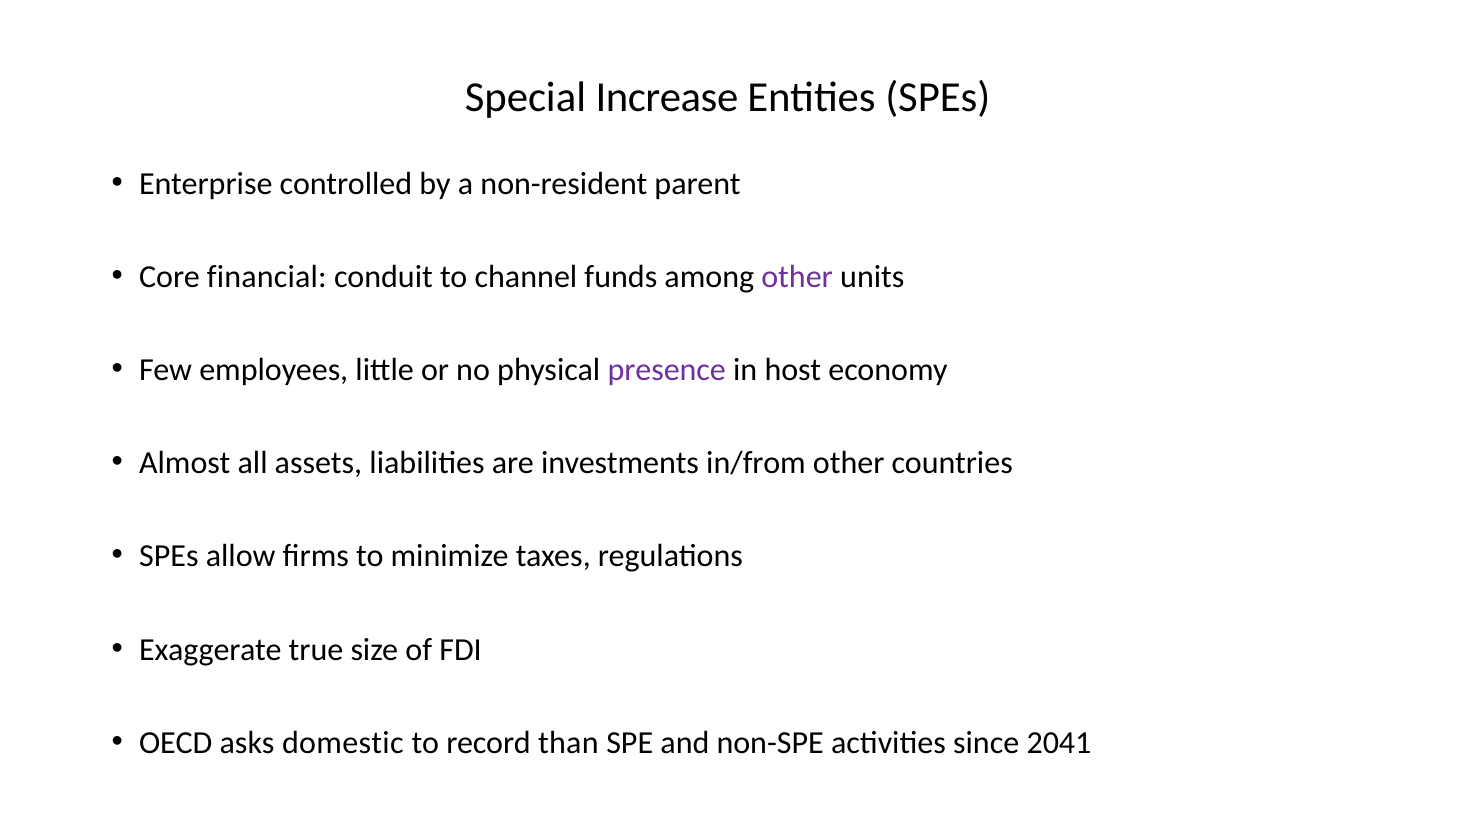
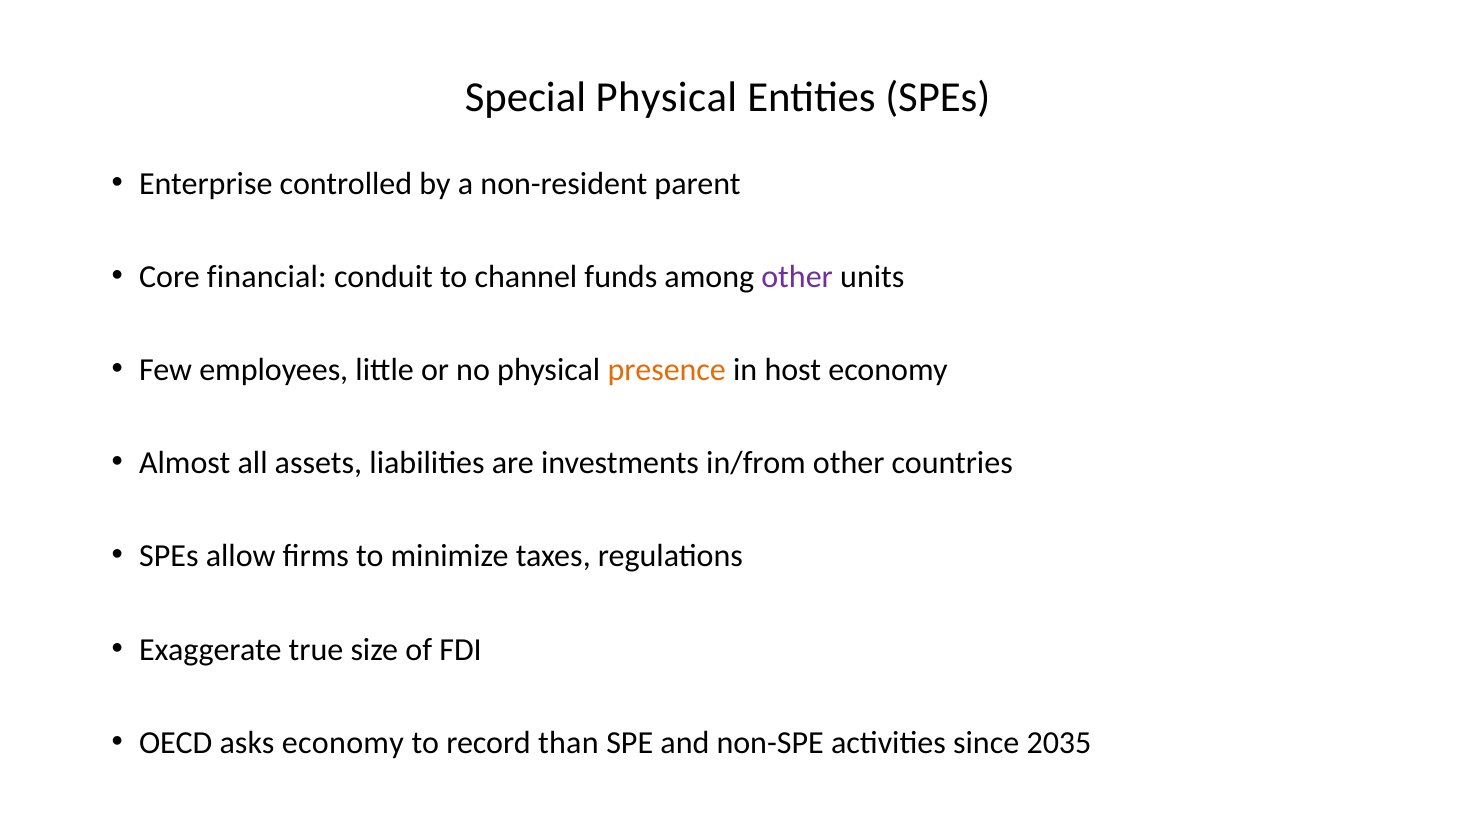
Special Increase: Increase -> Physical
presence colour: purple -> orange
asks domestic: domestic -> economy
2041: 2041 -> 2035
